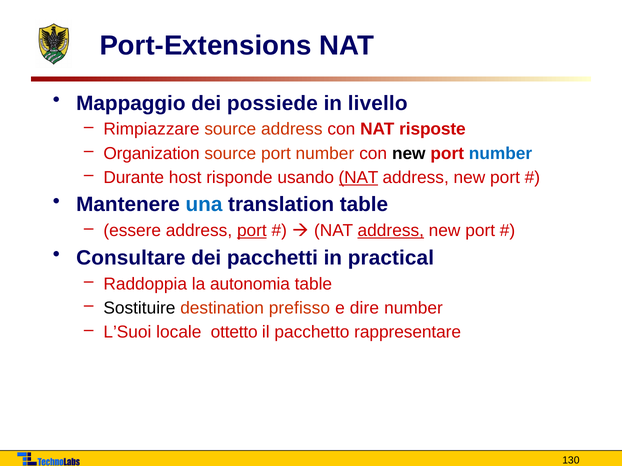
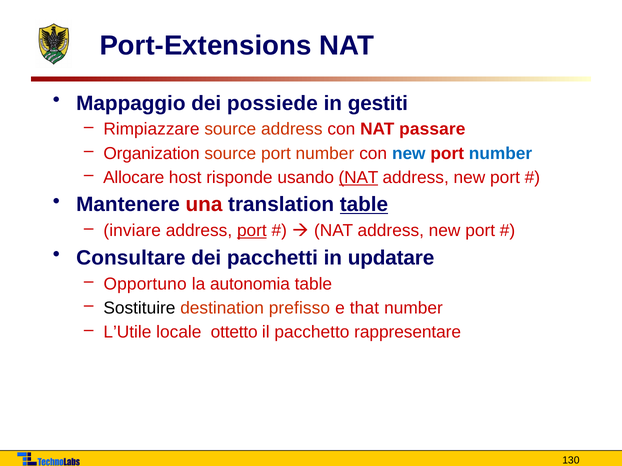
livello: livello -> gestiti
risposte: risposte -> passare
new at (409, 153) colour: black -> blue
Durante: Durante -> Allocare
una colour: blue -> red
table at (364, 205) underline: none -> present
essere: essere -> inviare
address at (391, 231) underline: present -> none
practical: practical -> updatare
Raddoppia: Raddoppia -> Opportuno
dire: dire -> that
L’Suoi: L’Suoi -> L’Utile
